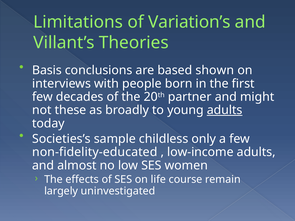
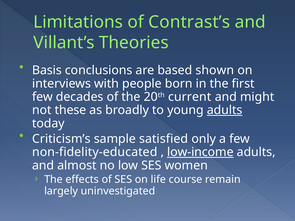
Variation’s: Variation’s -> Contrast’s
partner: partner -> current
Societies’s: Societies’s -> Criticism’s
childless: childless -> satisfied
low-income underline: none -> present
